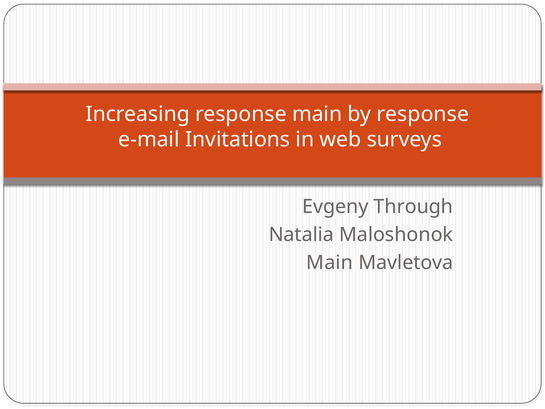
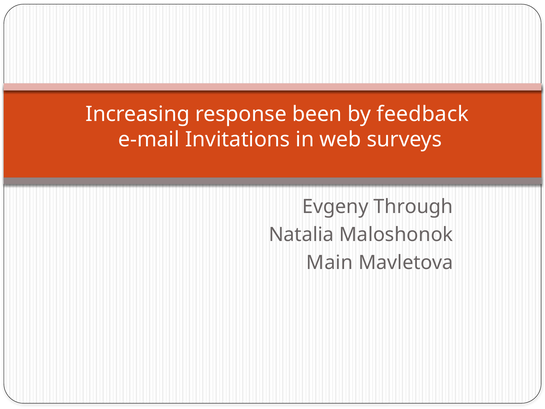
response main: main -> been
by response: response -> feedback
